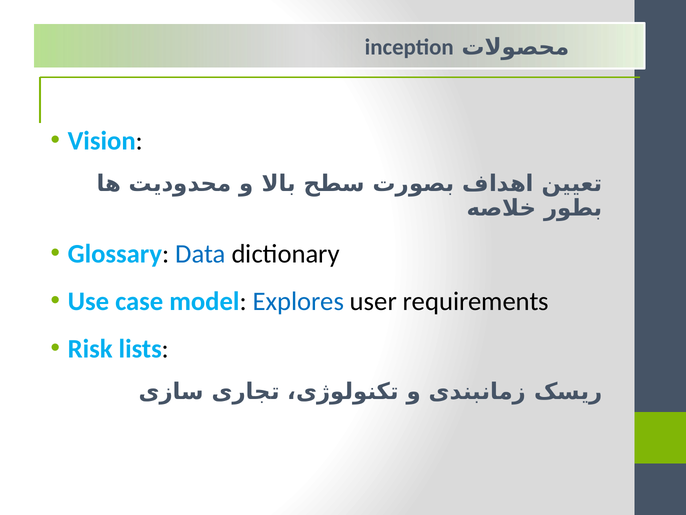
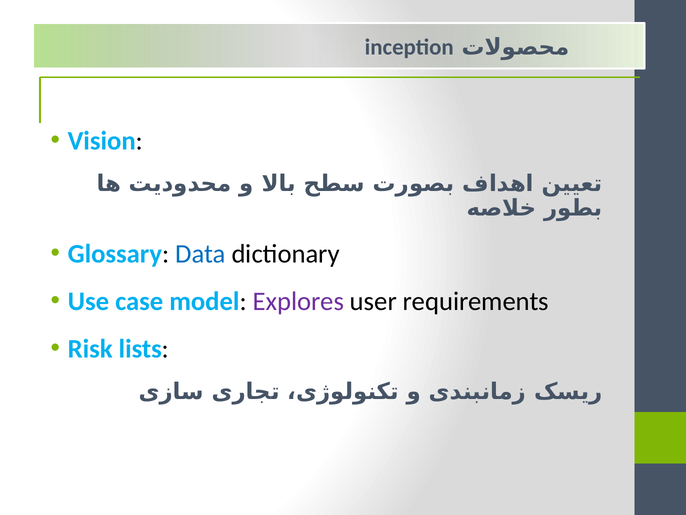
Explores colour: blue -> purple
